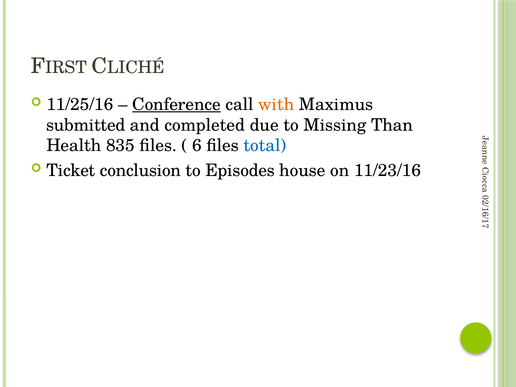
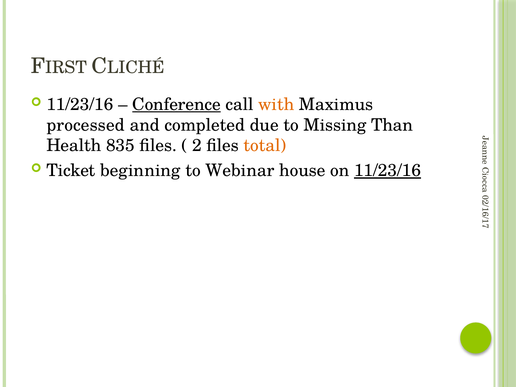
11/25/16 at (80, 104): 11/25/16 -> 11/23/16
submitted: submitted -> processed
6 at (197, 146): 6 -> 2
total colour: blue -> orange
conclusion: conclusion -> beginning
Episodes: Episodes -> Webinar
11/23/16 at (388, 171) underline: none -> present
